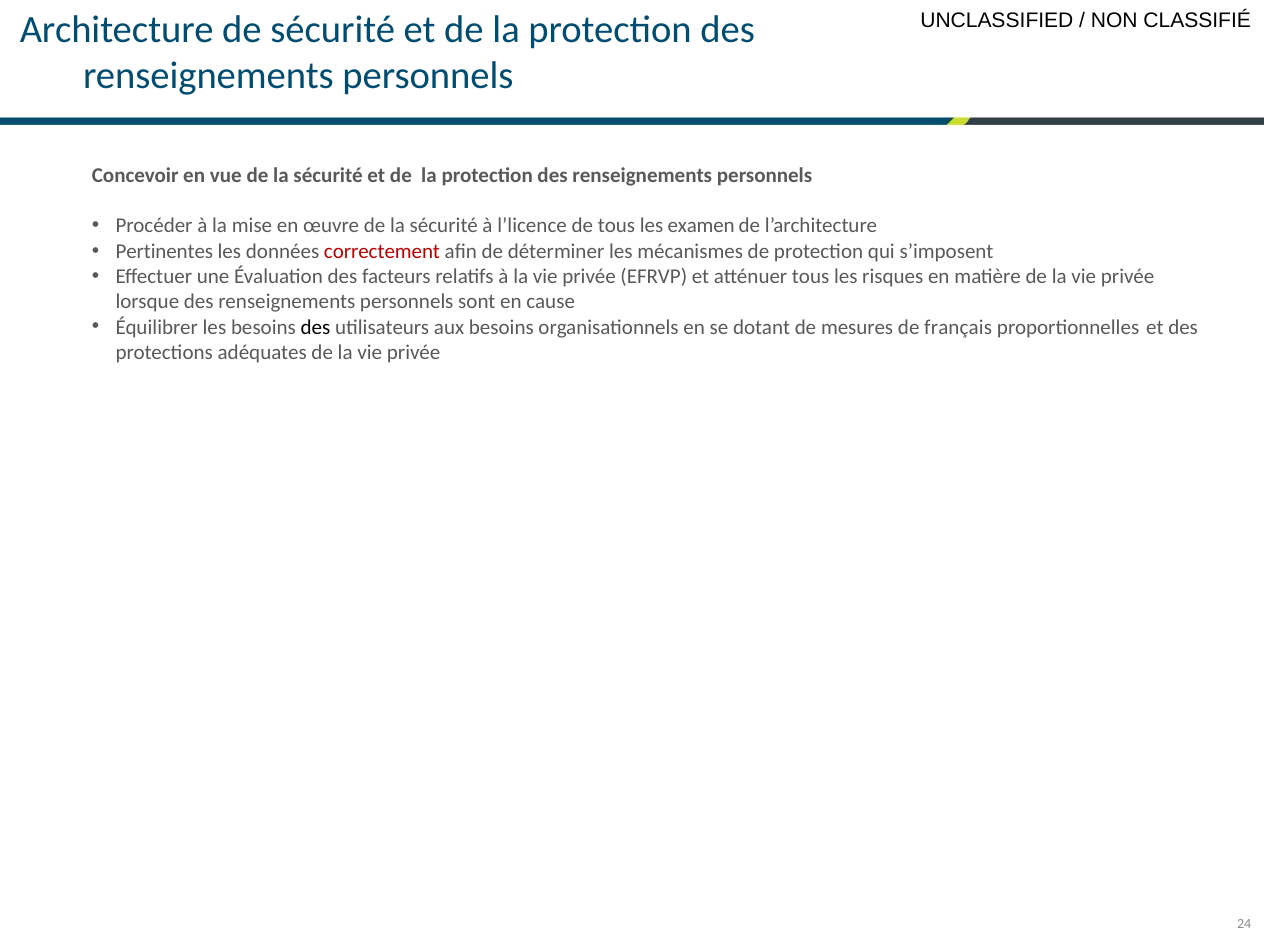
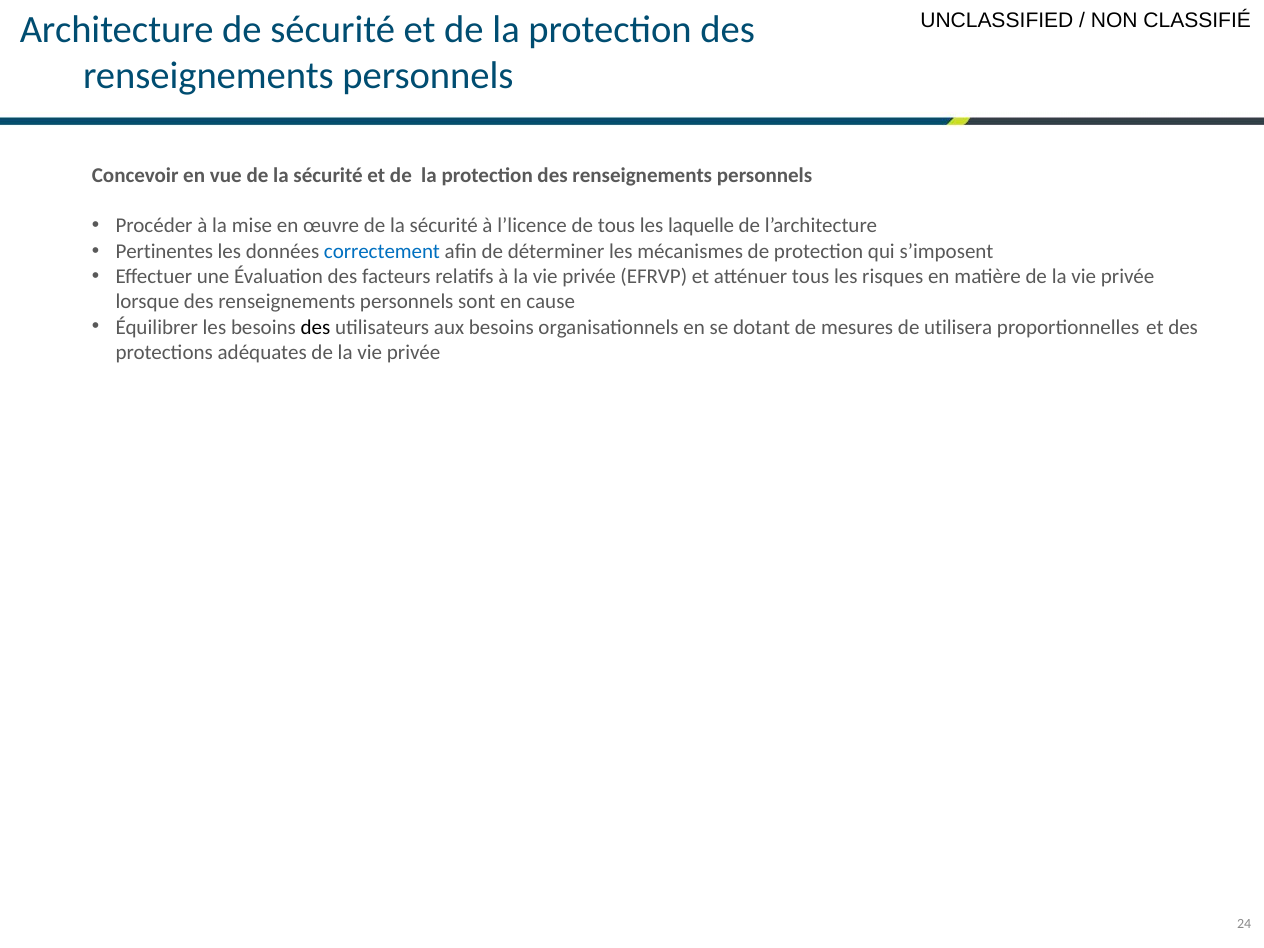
examen: examen -> laquelle
correctement colour: red -> blue
français: français -> utilisera
